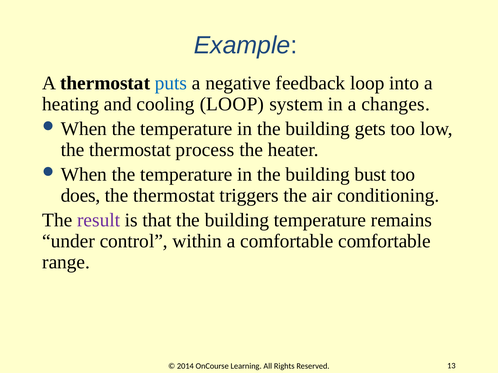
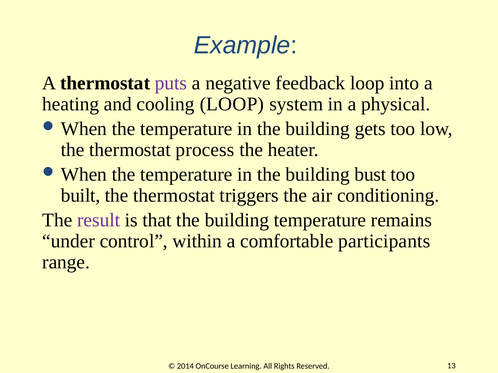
puts colour: blue -> purple
changes: changes -> physical
does: does -> built
comfortable comfortable: comfortable -> participants
